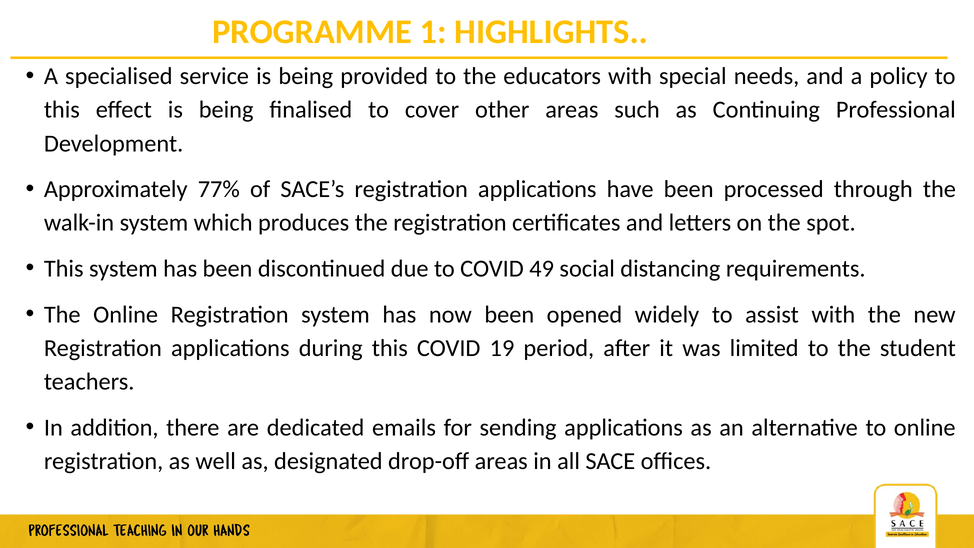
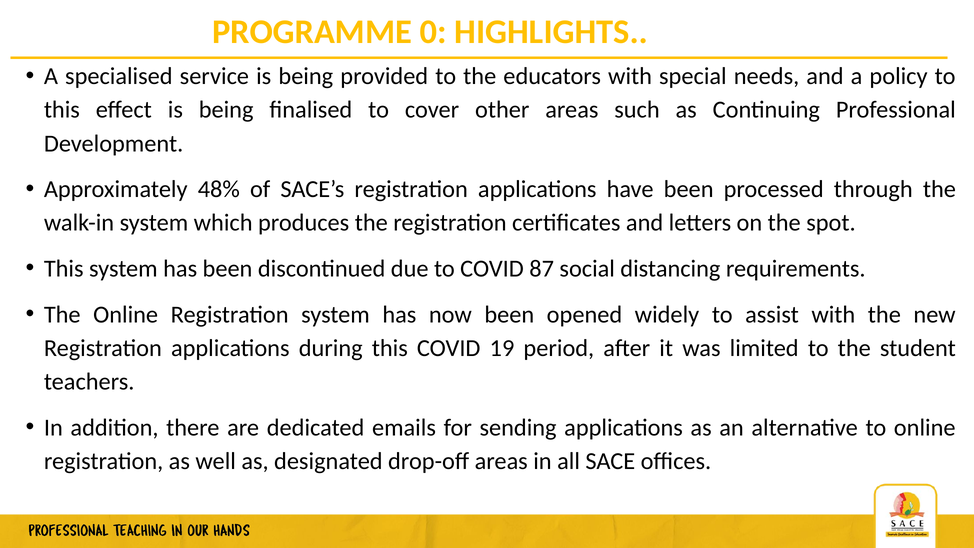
1: 1 -> 0
77%: 77% -> 48%
49: 49 -> 87
